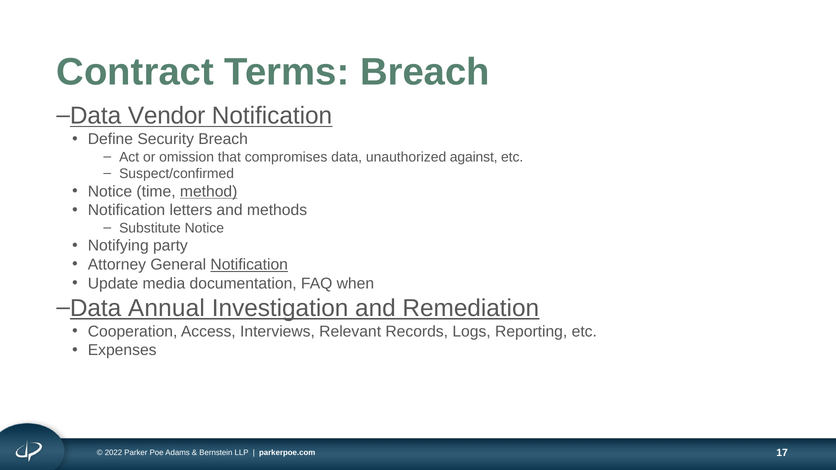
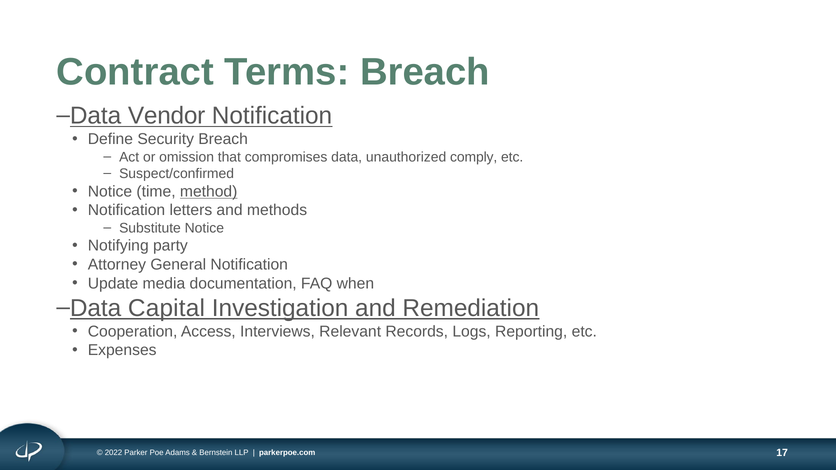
against: against -> comply
Notification at (249, 265) underline: present -> none
Annual: Annual -> Capital
